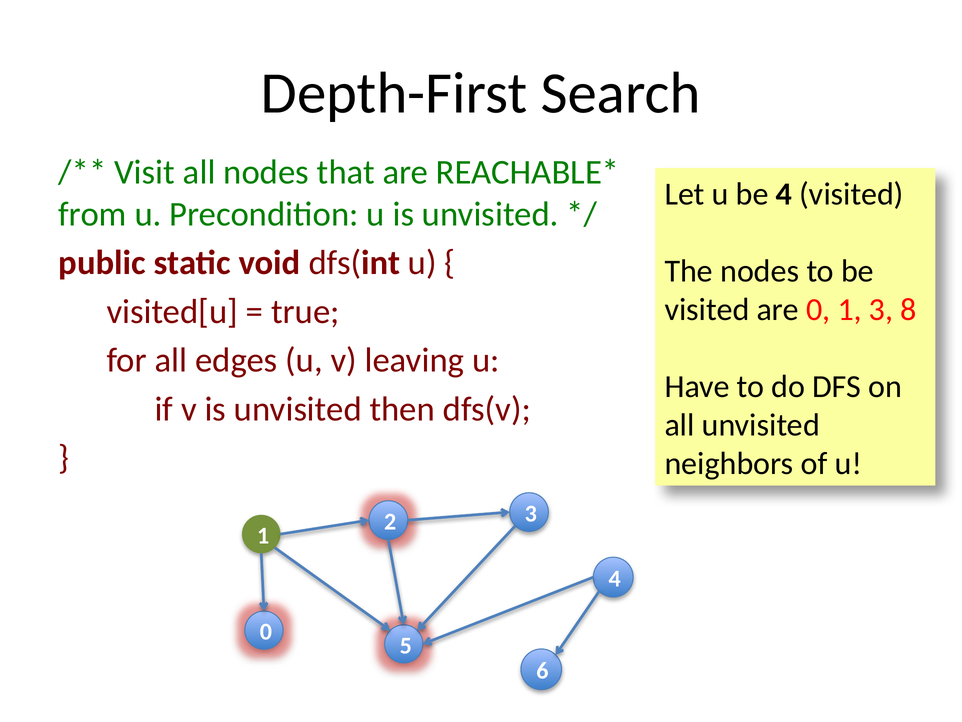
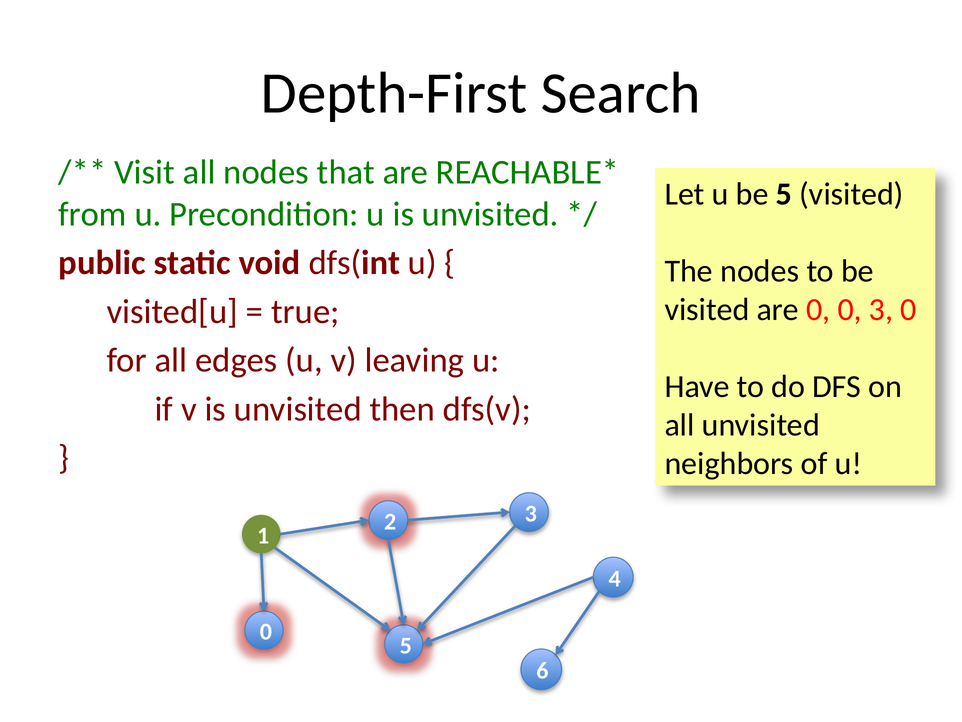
be 4: 4 -> 5
0 1: 1 -> 0
3 8: 8 -> 0
